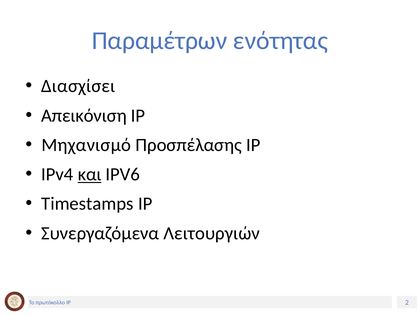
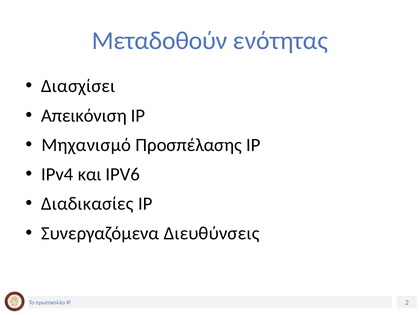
Παραμέτρων: Παραμέτρων -> Μεταδοθούν
και underline: present -> none
Timestamps: Timestamps -> Διαδικασίες
Λειτουργιών: Λειτουργιών -> Διευθύνσεις
